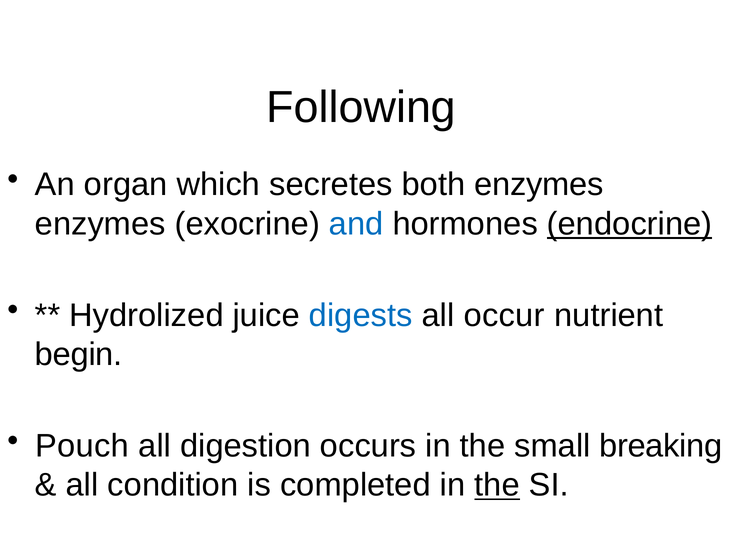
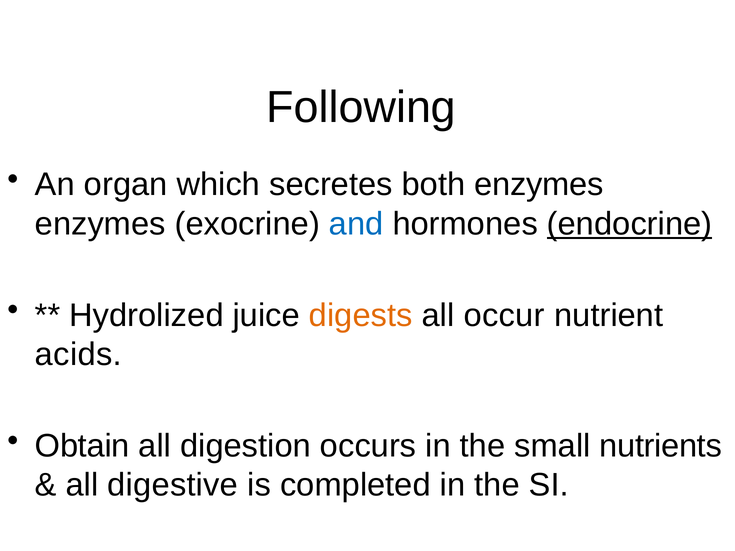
digests colour: blue -> orange
begin: begin -> acids
Pouch: Pouch -> Obtain
breaking: breaking -> nutrients
condition: condition -> digestive
the at (497, 485) underline: present -> none
